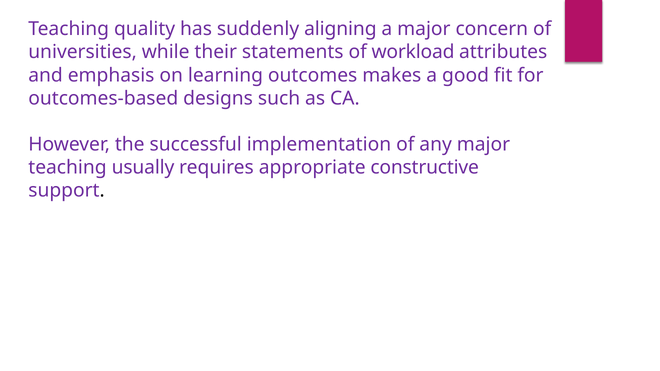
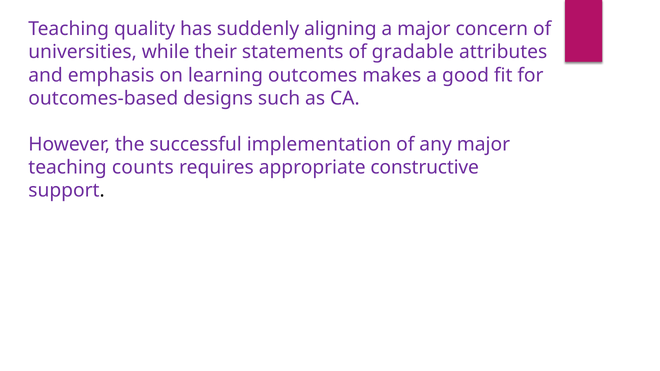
workload: workload -> gradable
usually: usually -> counts
